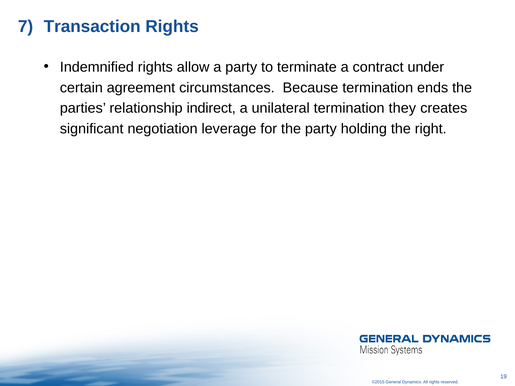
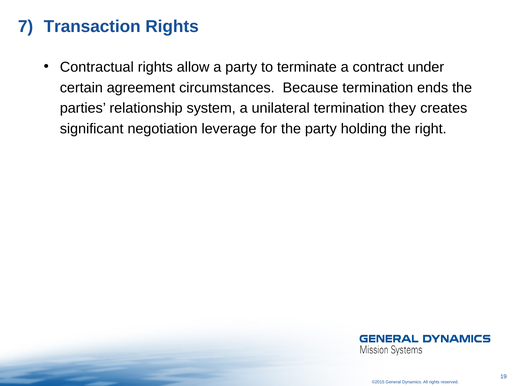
Indemnified: Indemnified -> Contractual
indirect: indirect -> system
